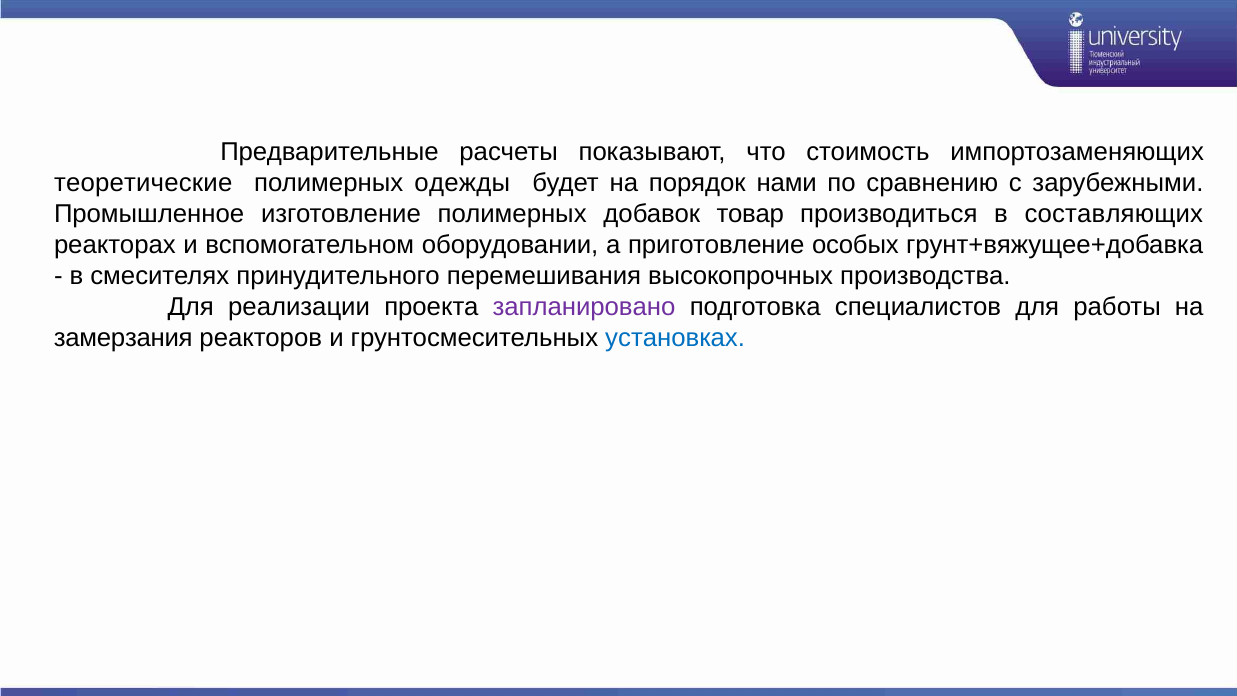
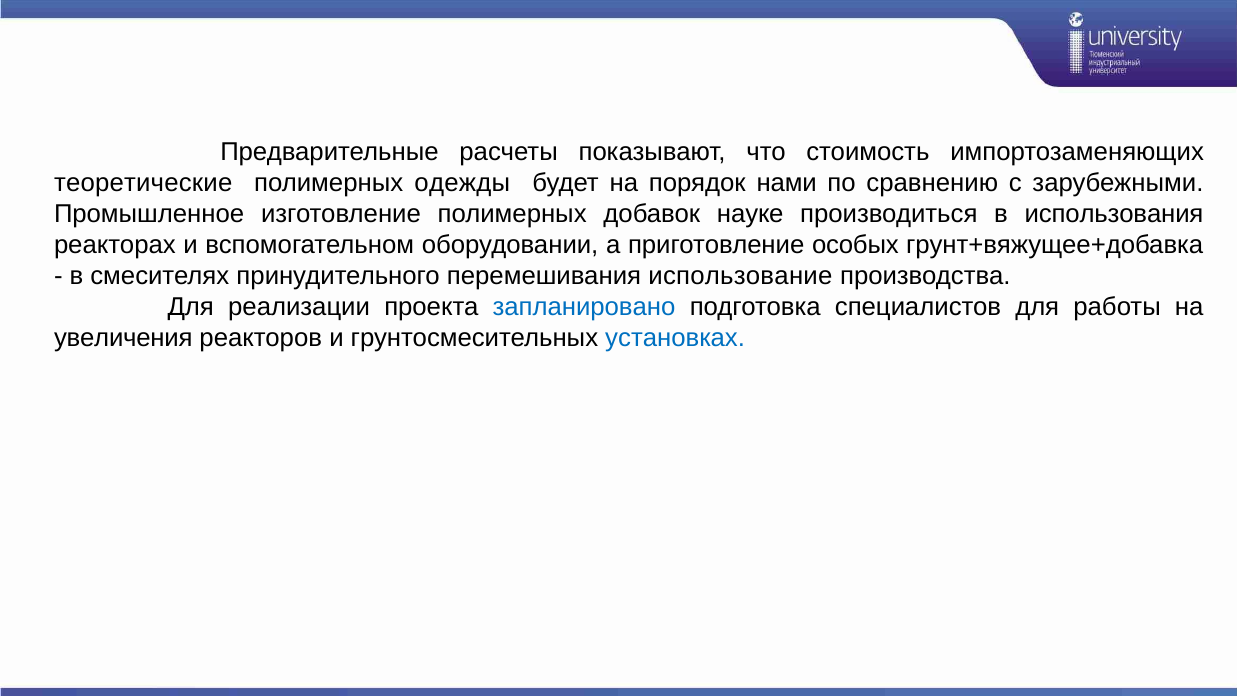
товар: товар -> науке
составляющих: составляющих -> использования
высокопрочных: высокопрочных -> использование
запланировано colour: purple -> blue
замерзания: замерзания -> увеличения
